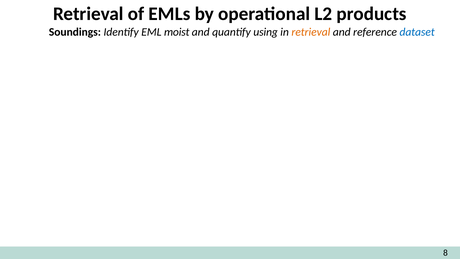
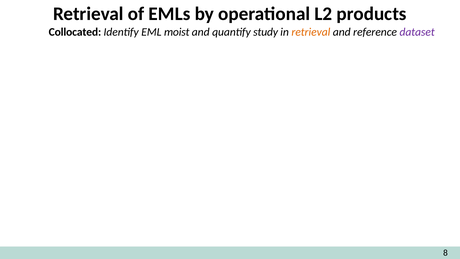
Soundings: Soundings -> Collocated
using: using -> study
dataset colour: blue -> purple
